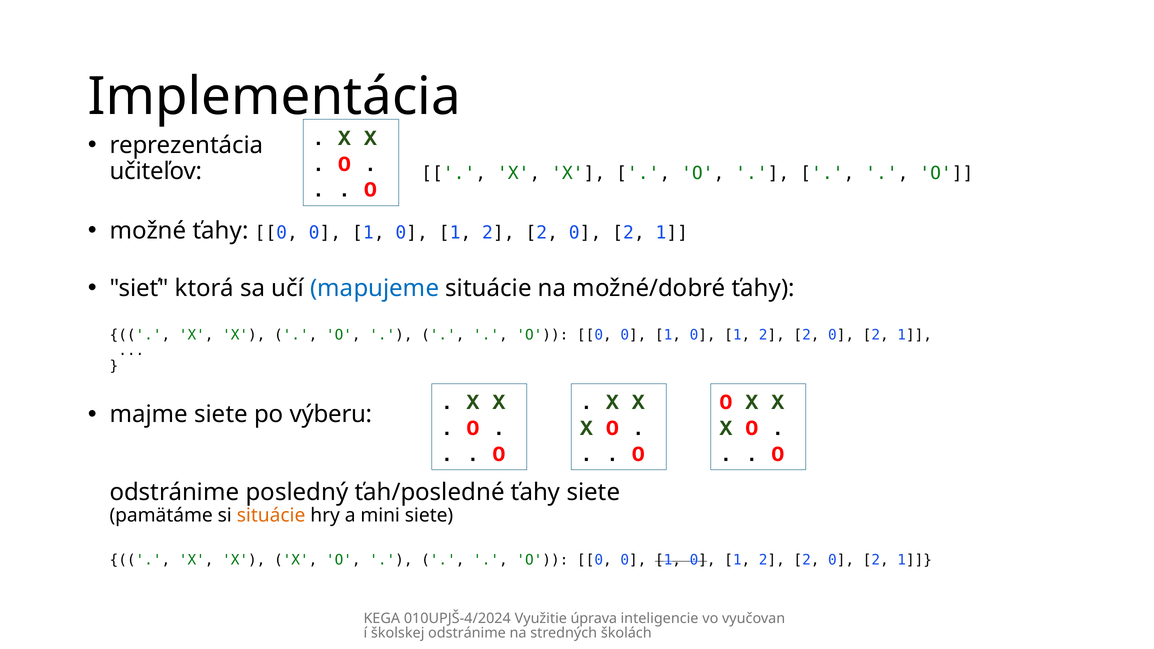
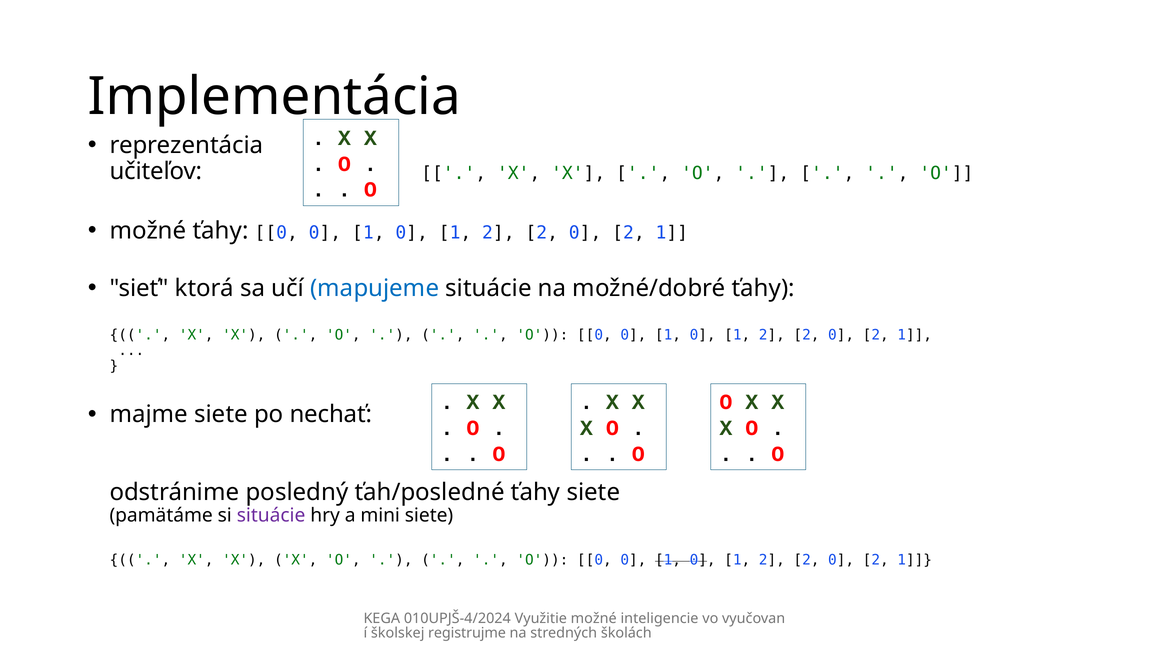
výberu: výberu -> nechať
situácie at (271, 516) colour: orange -> purple
Využitie úprava: úprava -> možné
školskej odstránime: odstránime -> registrujme
